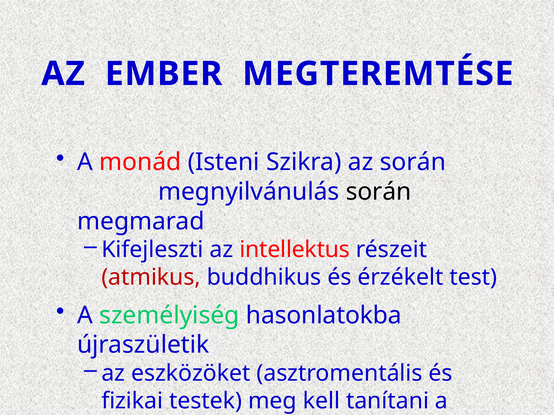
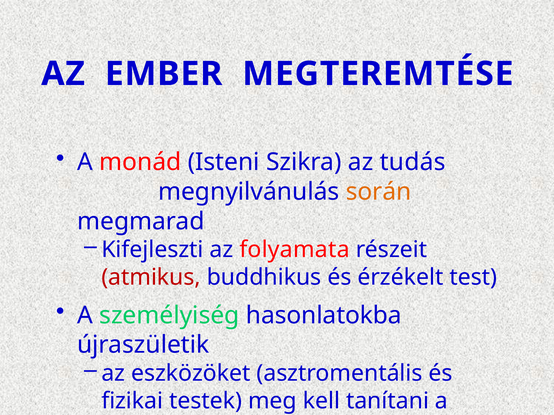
az során: során -> tudás
során at (379, 192) colour: black -> orange
intellektus: intellektus -> folyamata
